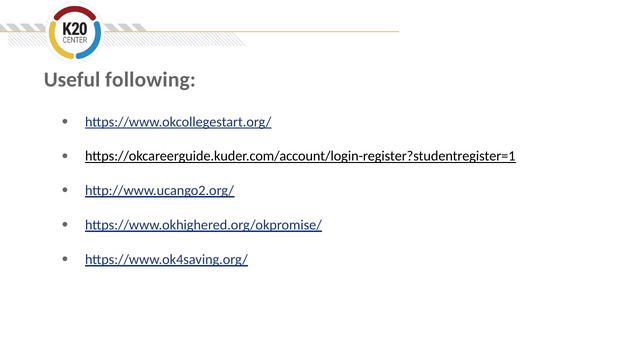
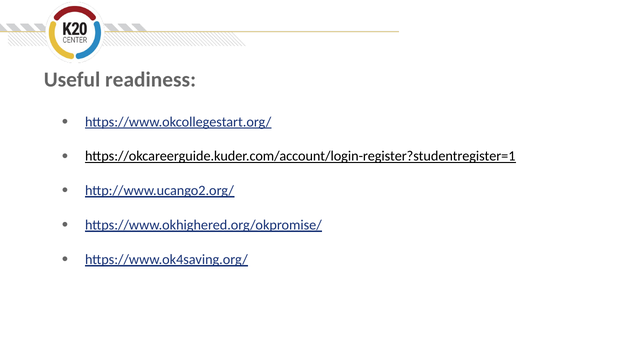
following: following -> readiness
